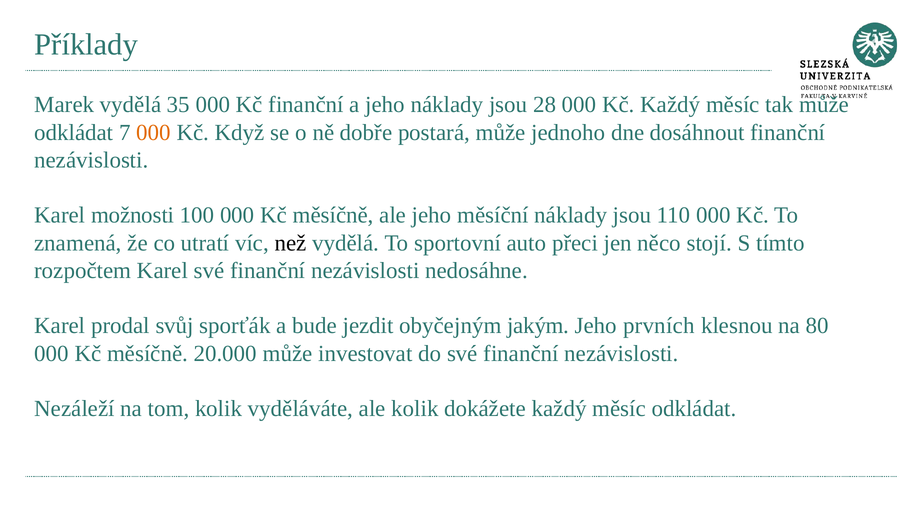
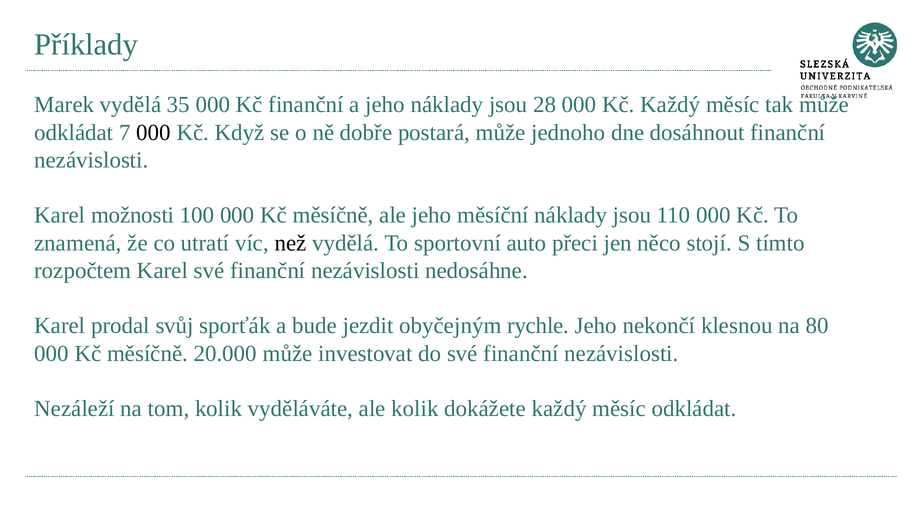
000 at (154, 132) colour: orange -> black
jakým: jakým -> rychle
prvních: prvních -> nekončí
